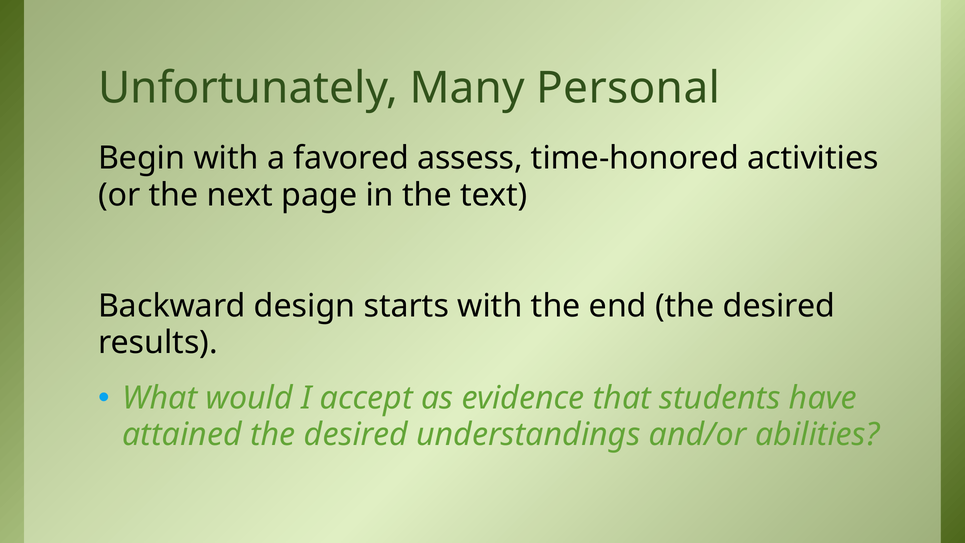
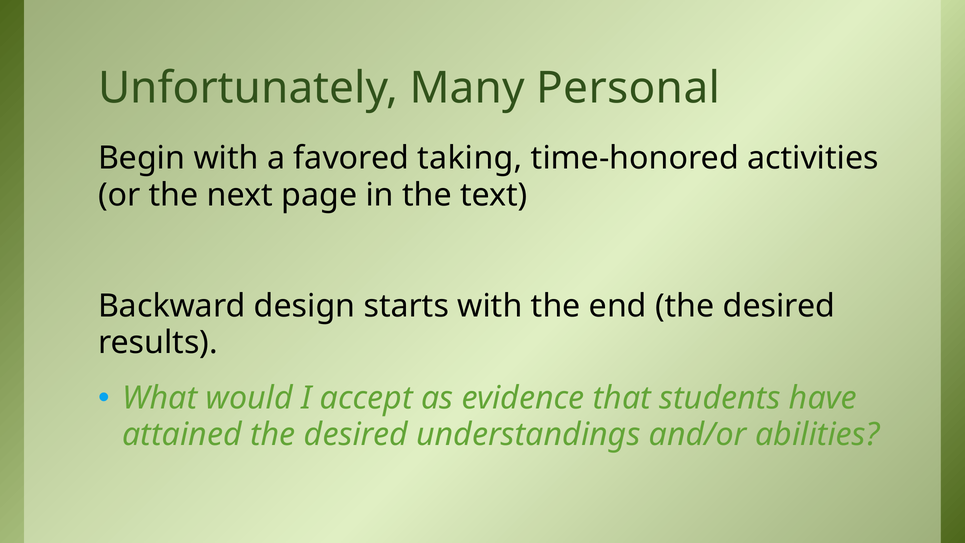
assess: assess -> taking
